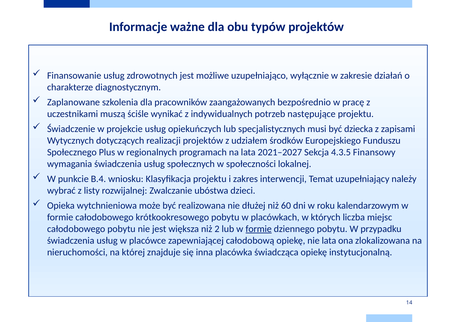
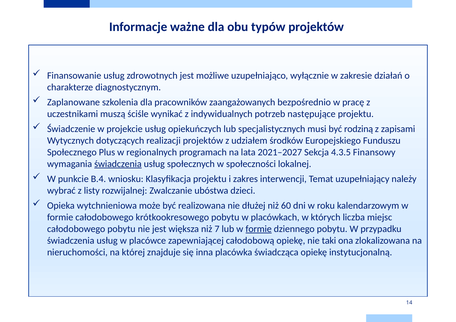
dziecka: dziecka -> rodziną
świadczenia at (118, 164) underline: none -> present
2: 2 -> 7
nie lata: lata -> taki
